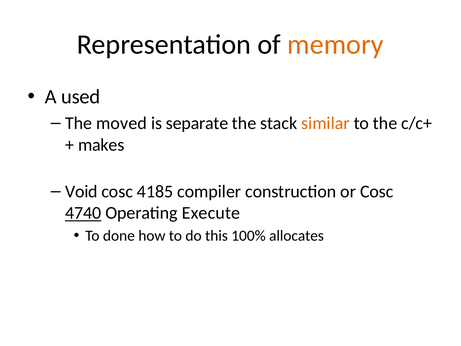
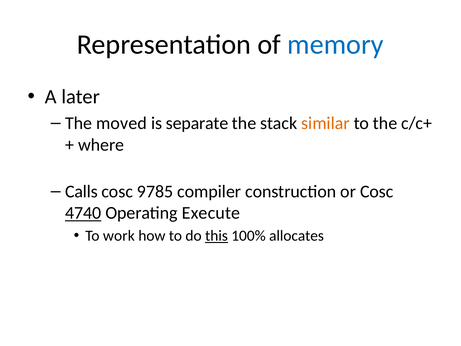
memory colour: orange -> blue
used: used -> later
makes: makes -> where
Void: Void -> Calls
4185: 4185 -> 9785
done: done -> work
this underline: none -> present
